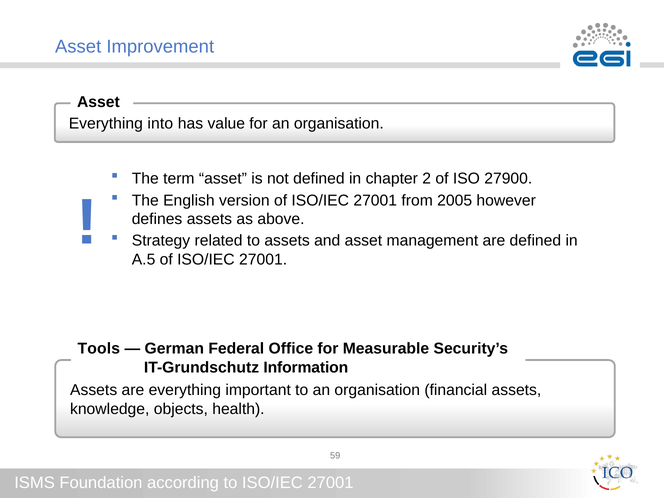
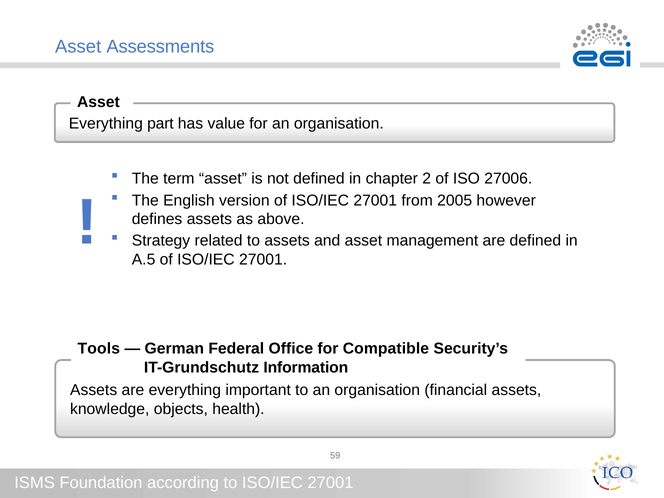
Improvement: Improvement -> Assessments
into: into -> part
27900: 27900 -> 27006
Measurable: Measurable -> Compatible
